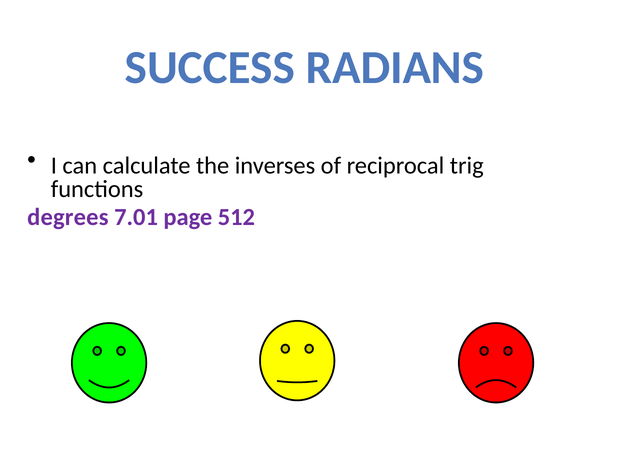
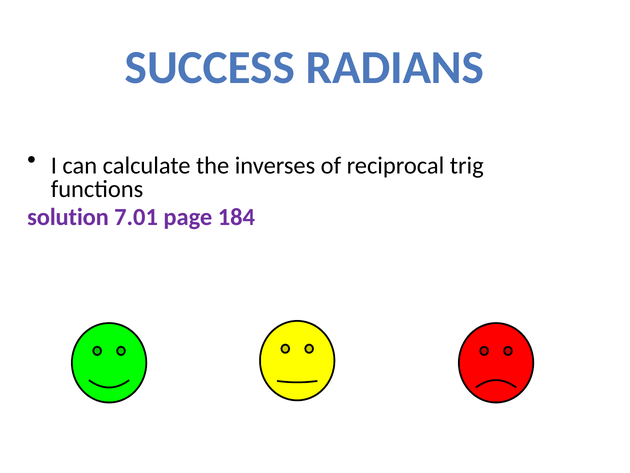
degrees: degrees -> solution
512: 512 -> 184
